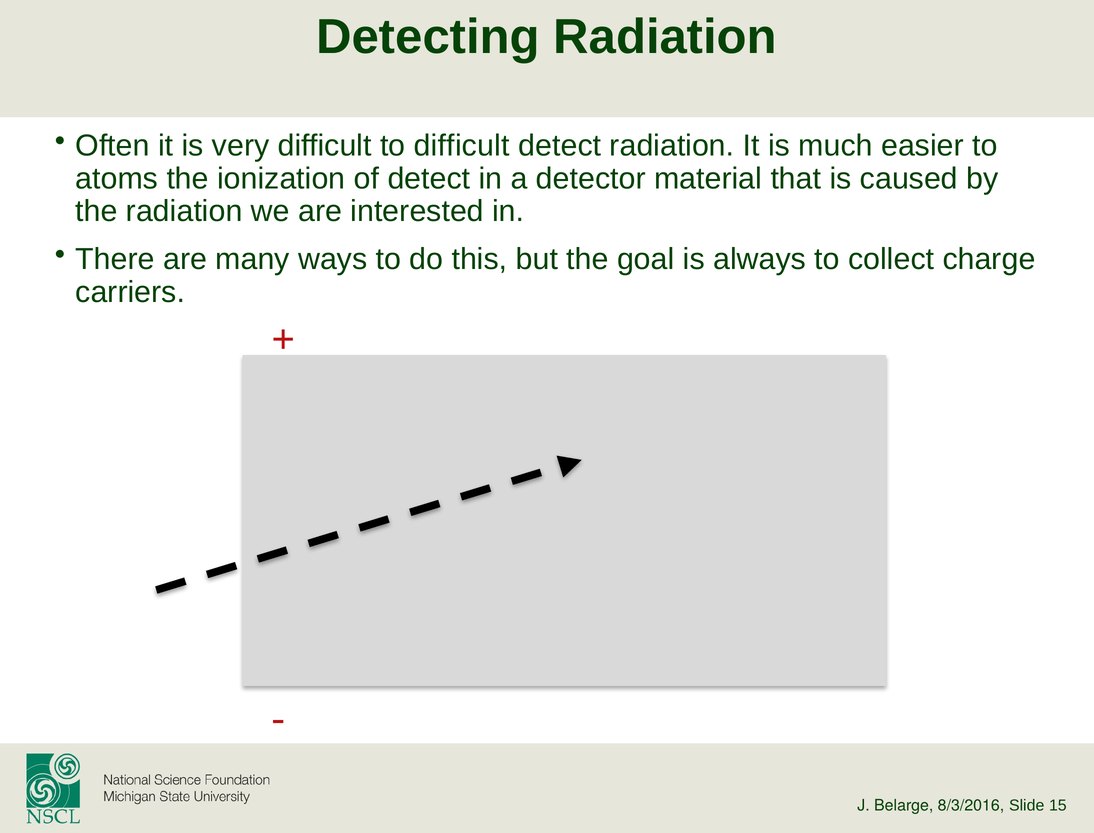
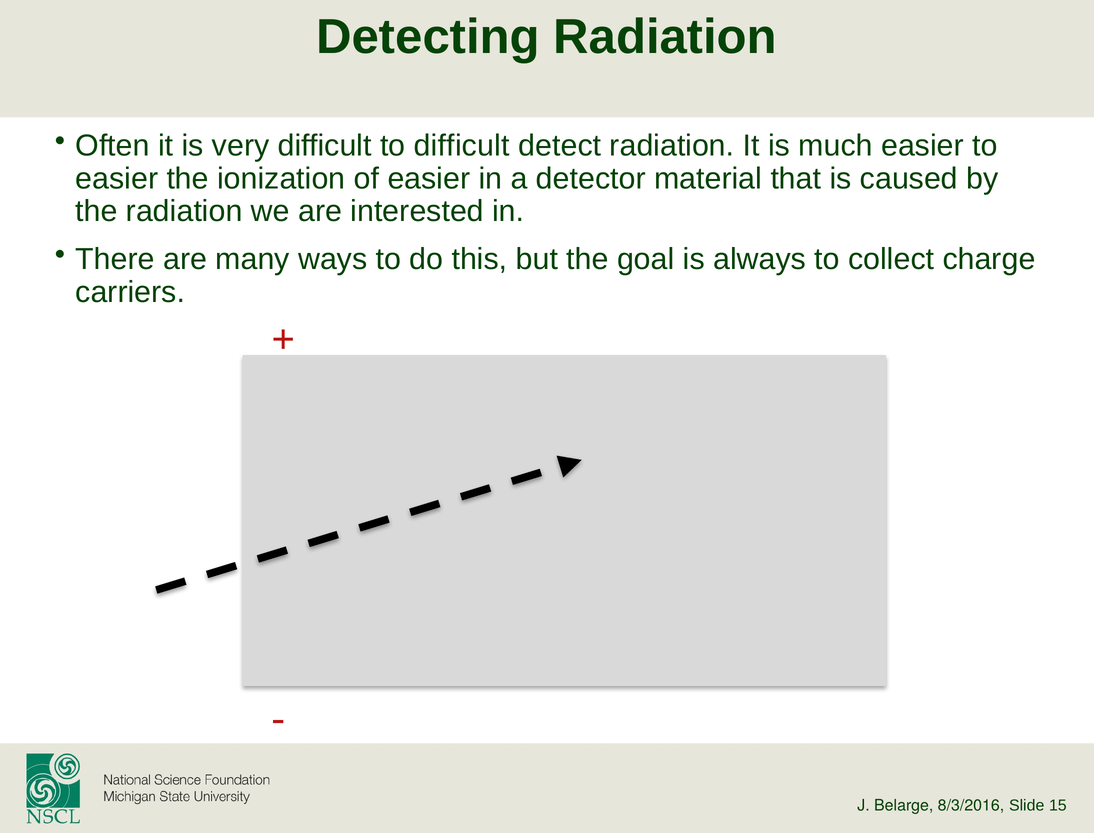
atoms at (117, 179): atoms -> easier
of detect: detect -> easier
